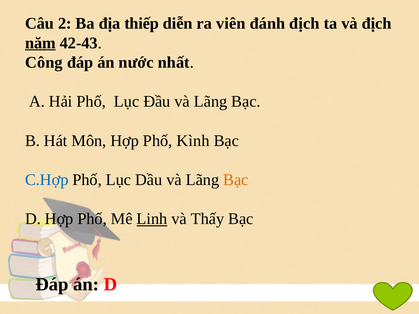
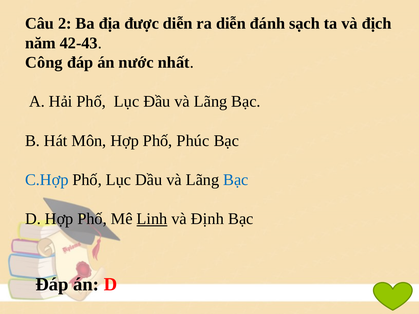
thiếp: thiếp -> được
ra viên: viên -> diễn
đánh địch: địch -> sạch
năm underline: present -> none
Kình: Kình -> Phúc
Bạc at (236, 180) colour: orange -> blue
Thấy: Thấy -> Định
